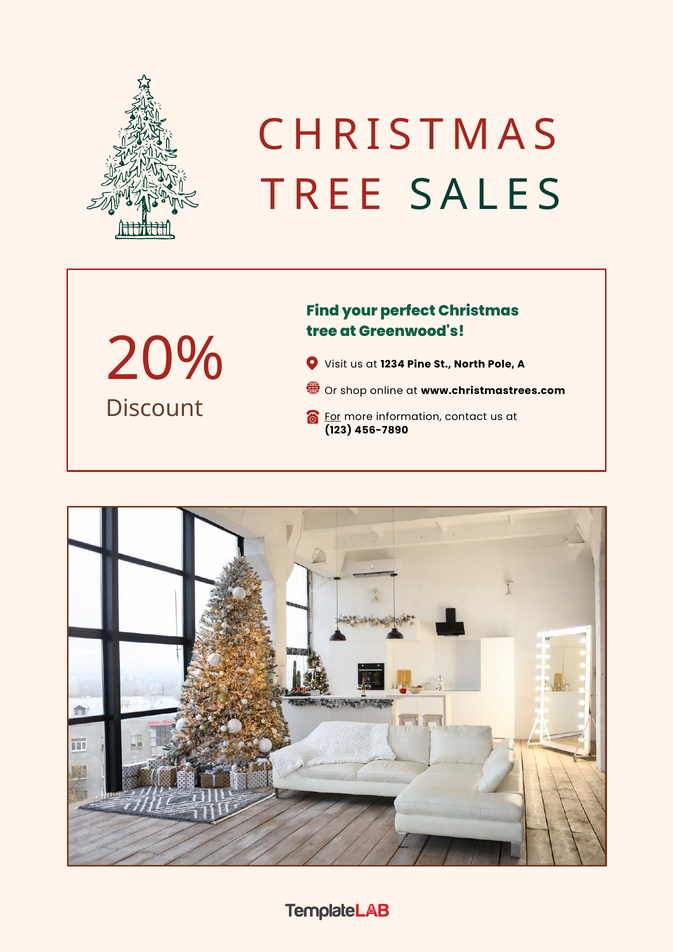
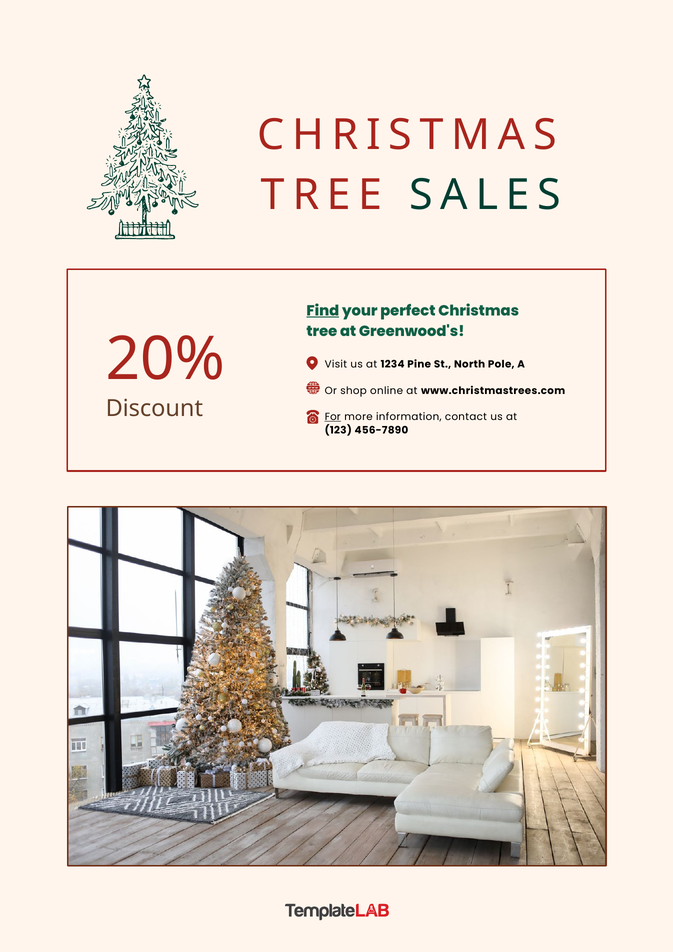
Find underline: none -> present
